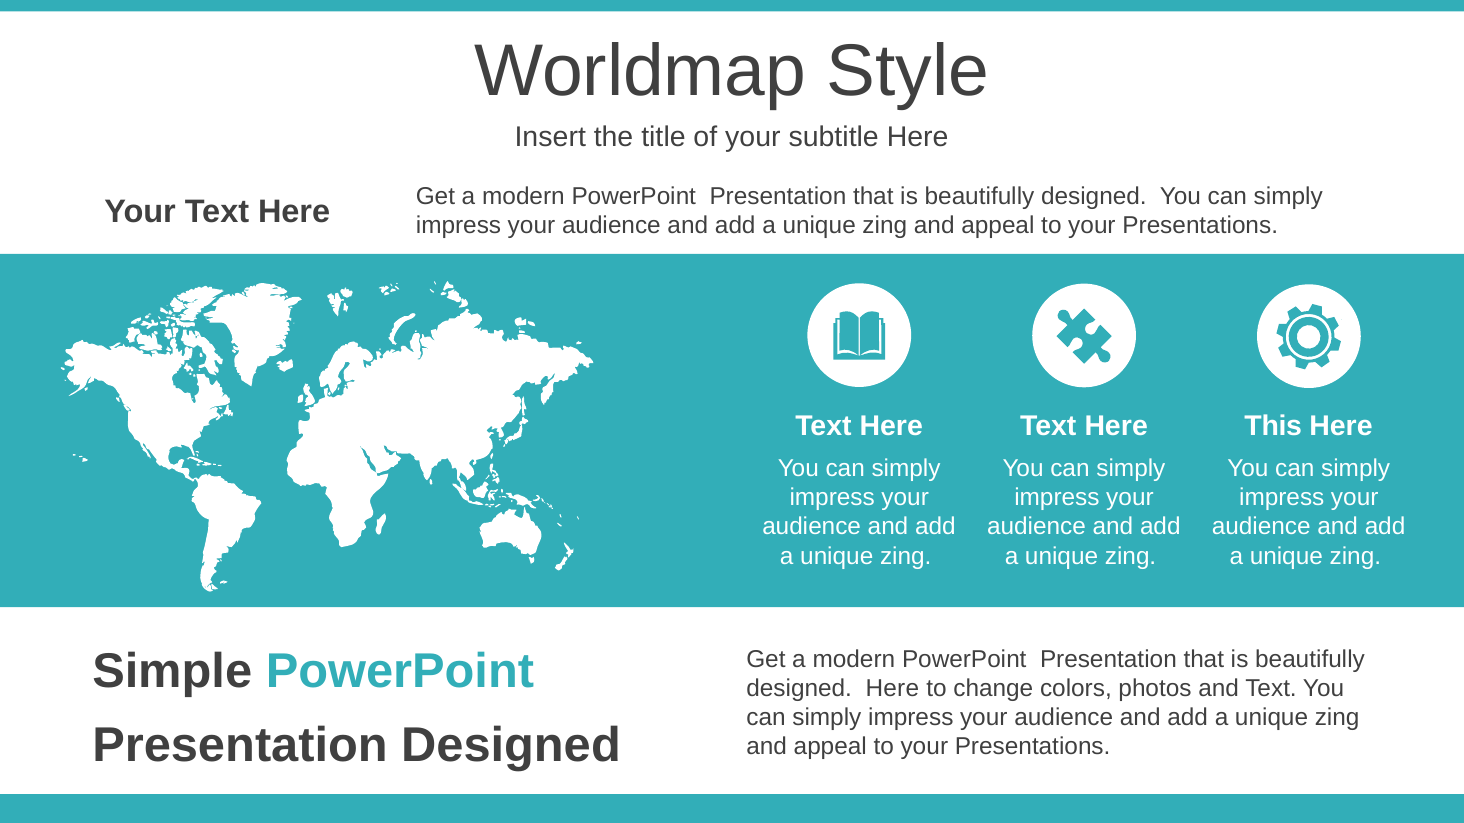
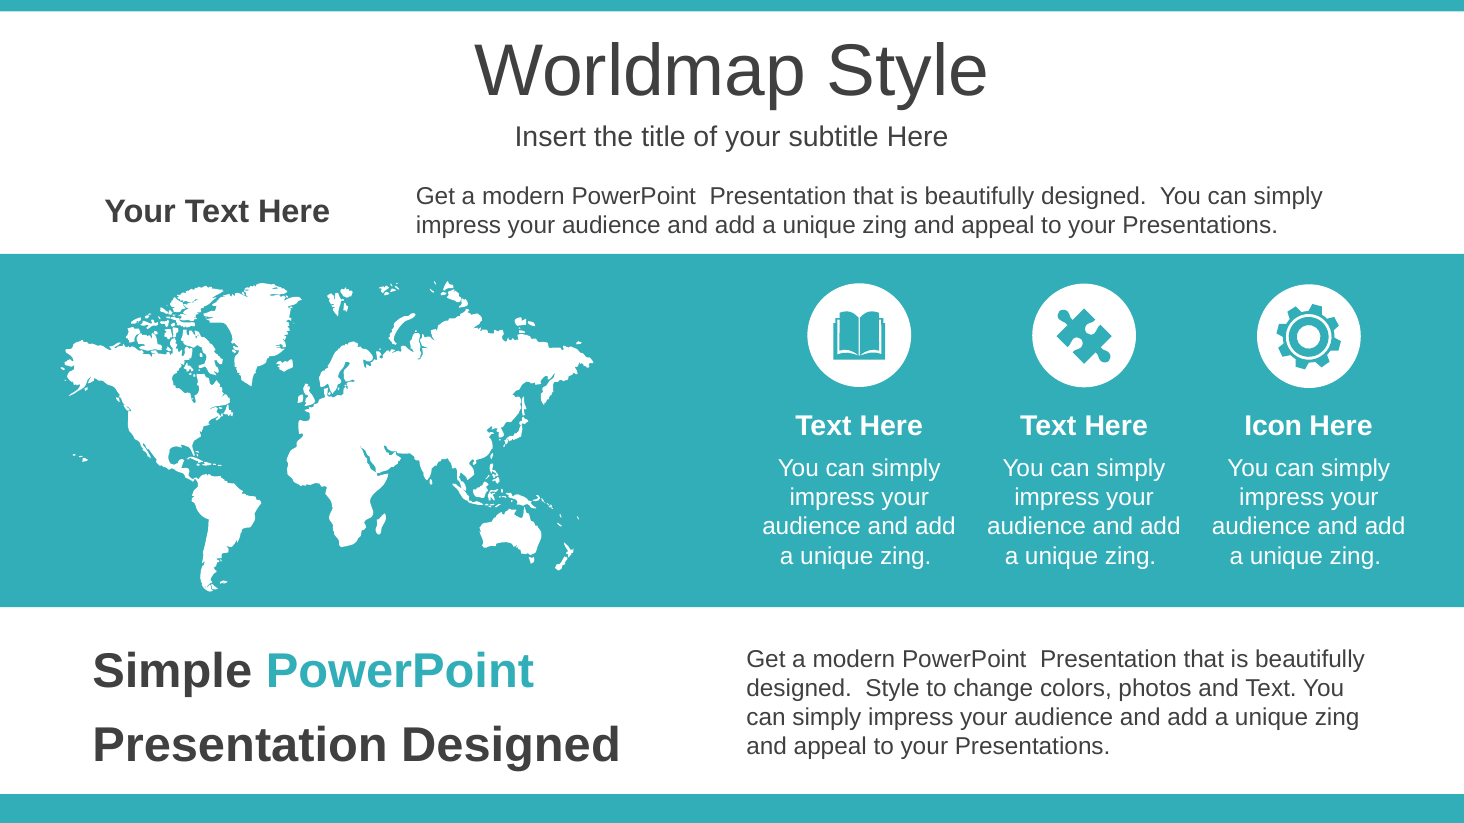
This: This -> Icon
designed Here: Here -> Style
